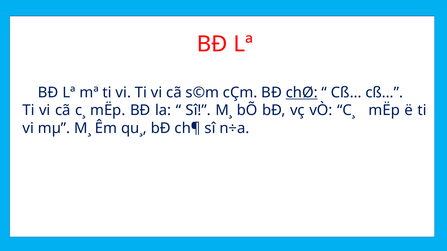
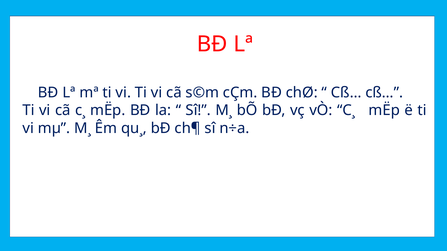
chØ underline: present -> none
